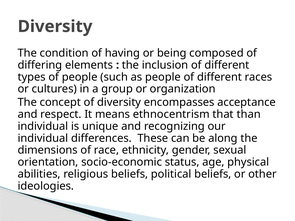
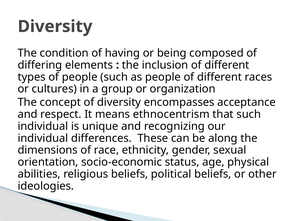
that than: than -> such
